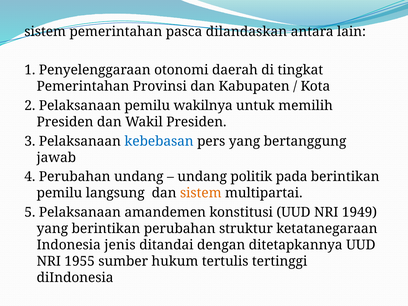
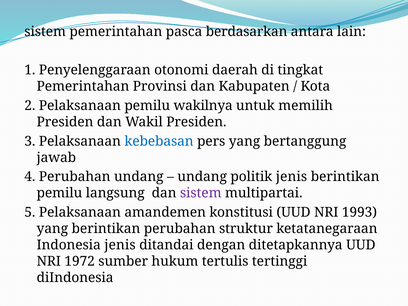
dilandaskan: dilandaskan -> berdasarkan
politik pada: pada -> jenis
sistem at (201, 193) colour: orange -> purple
1949: 1949 -> 1993
1955: 1955 -> 1972
